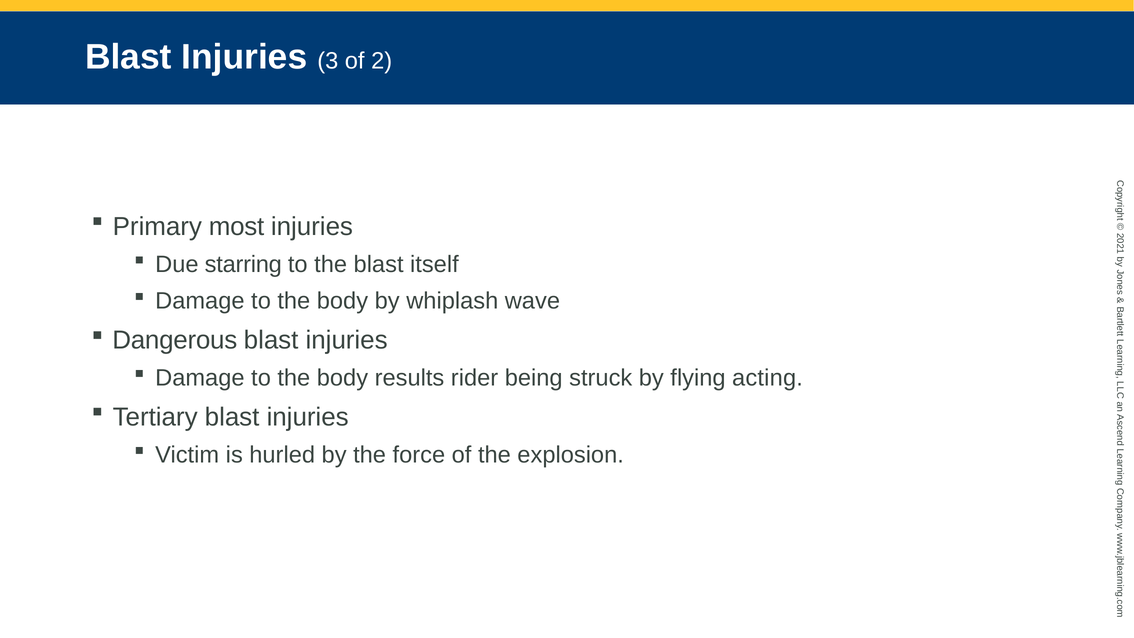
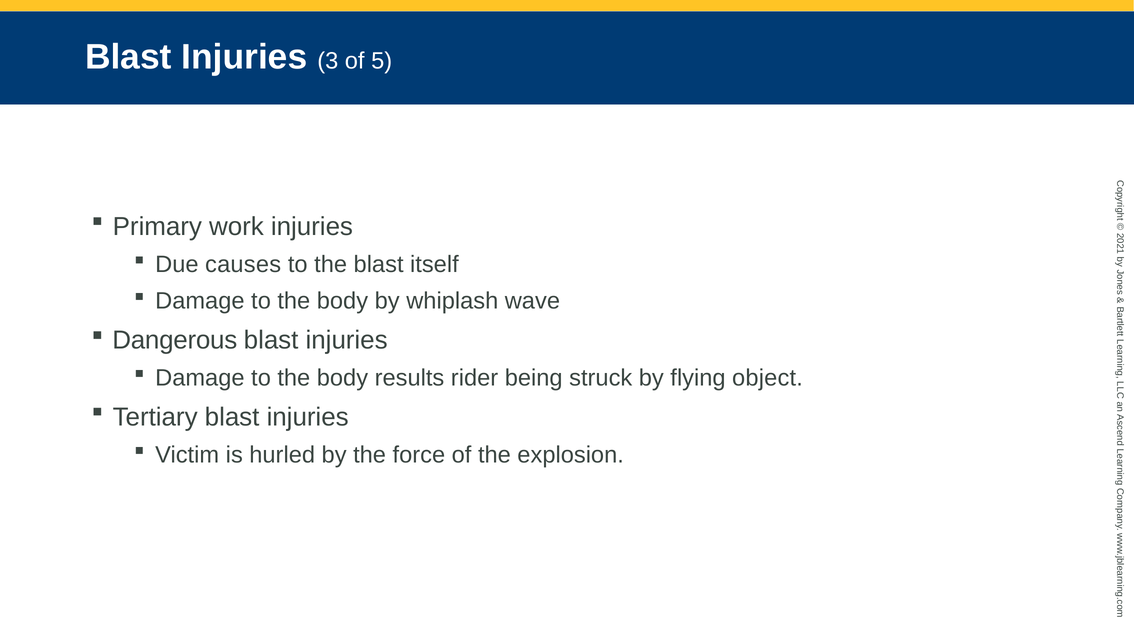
of 2: 2 -> 5
most: most -> work
starring: starring -> causes
acting: acting -> object
